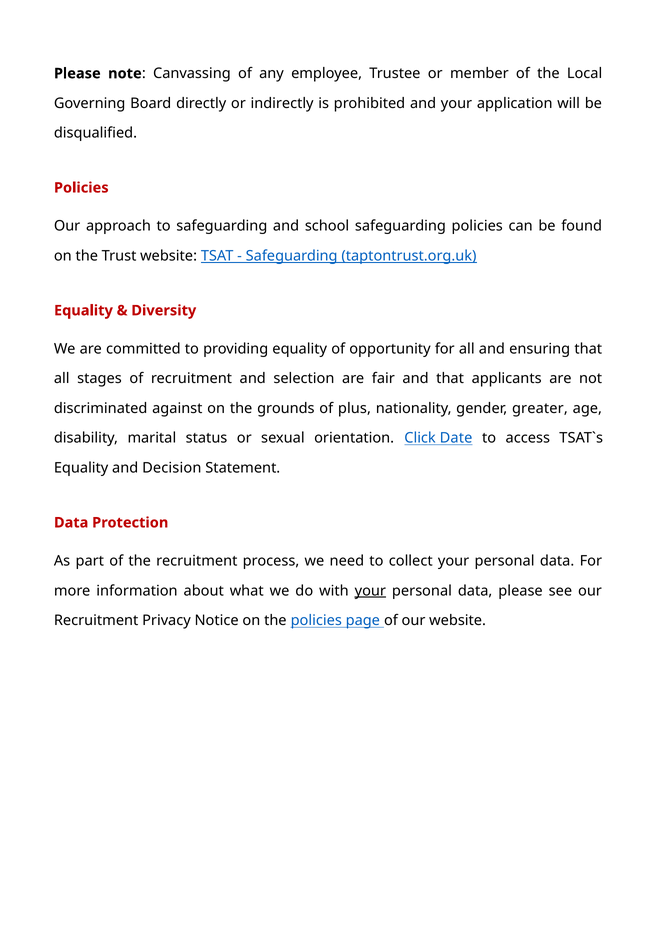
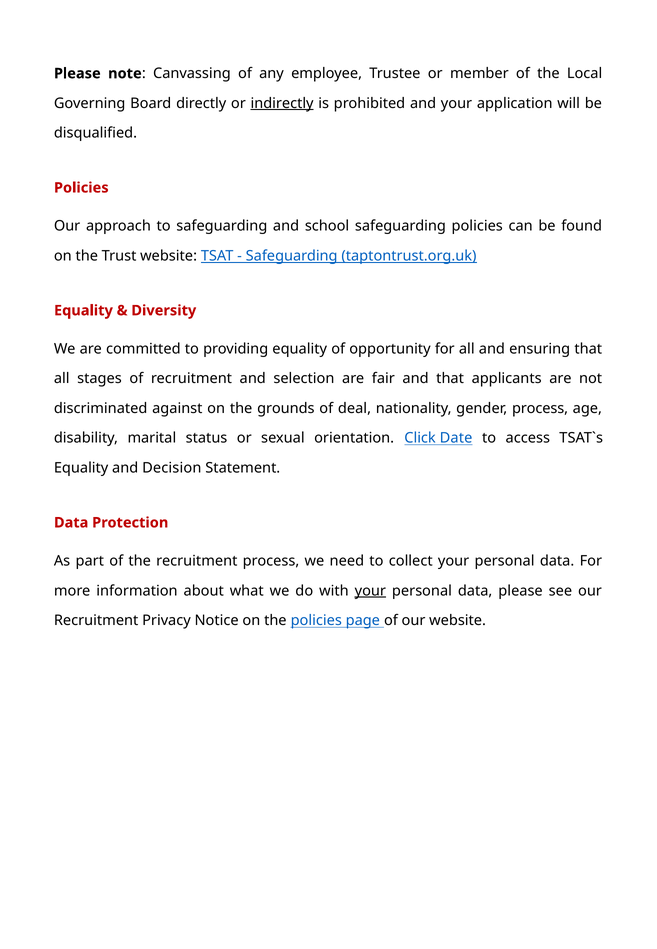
indirectly underline: none -> present
plus: plus -> deal
gender greater: greater -> process
